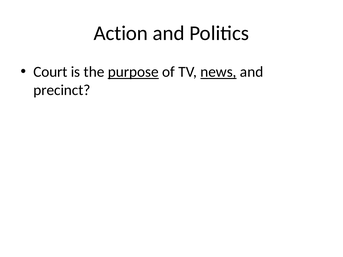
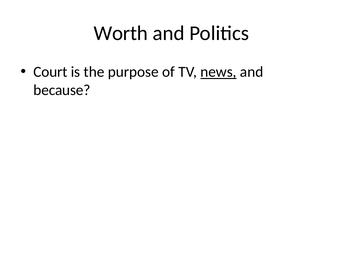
Action: Action -> Worth
purpose underline: present -> none
precinct: precinct -> because
